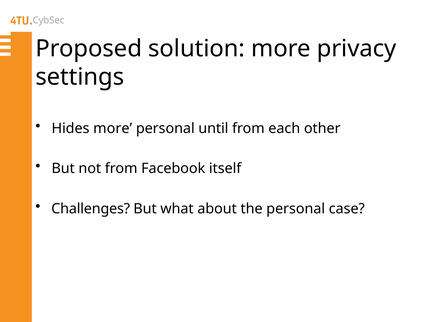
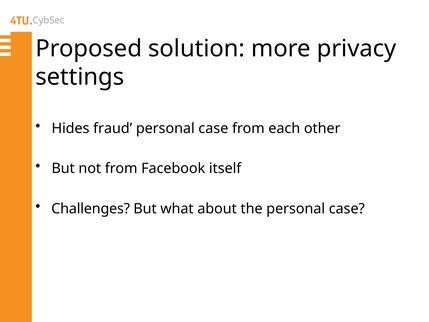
Hides more: more -> fraud
until at (213, 128): until -> case
